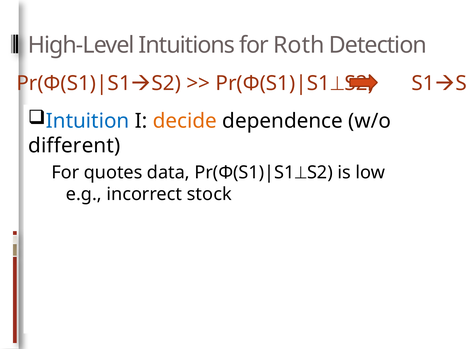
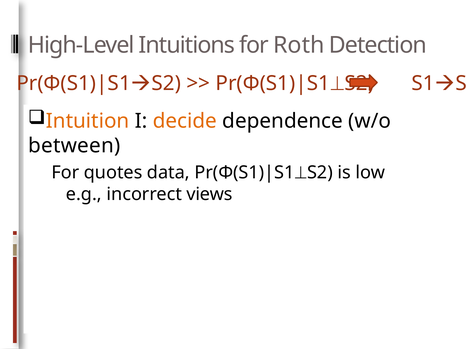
Intuition colour: blue -> orange
different: different -> between
stock: stock -> views
